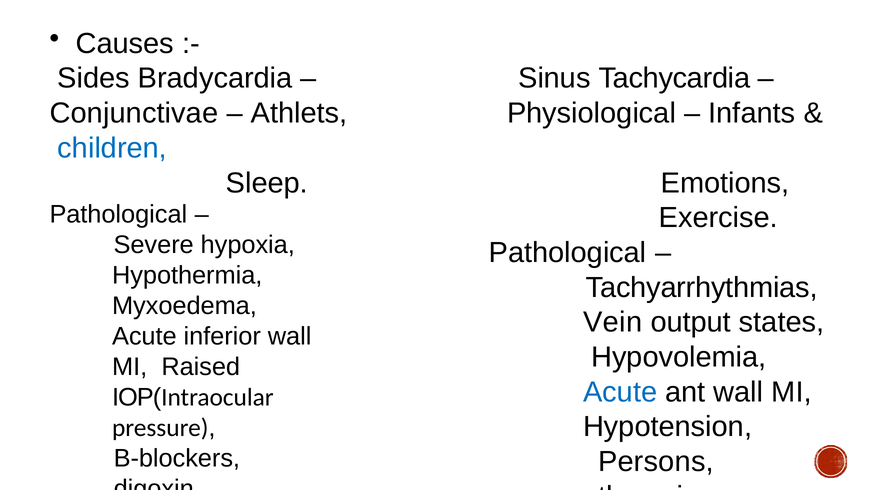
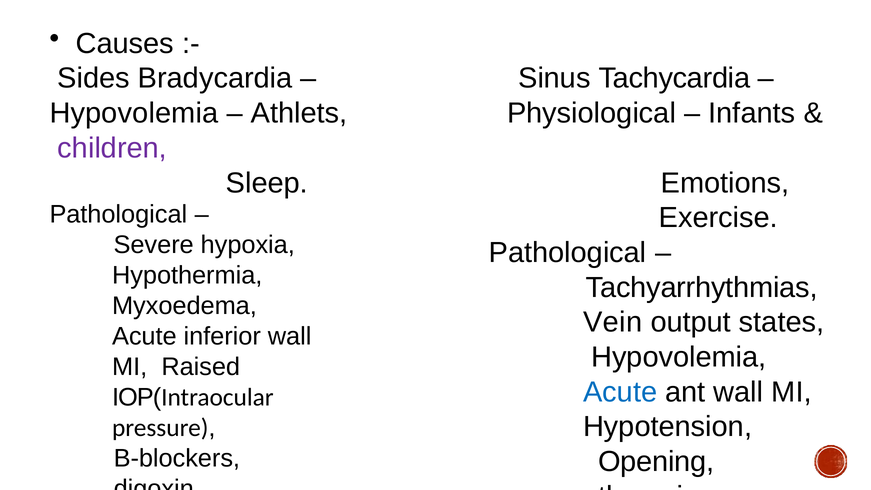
Conjunctivae at (134, 113): Conjunctivae -> Hypovolemia
children colour: blue -> purple
Persons: Persons -> Opening
